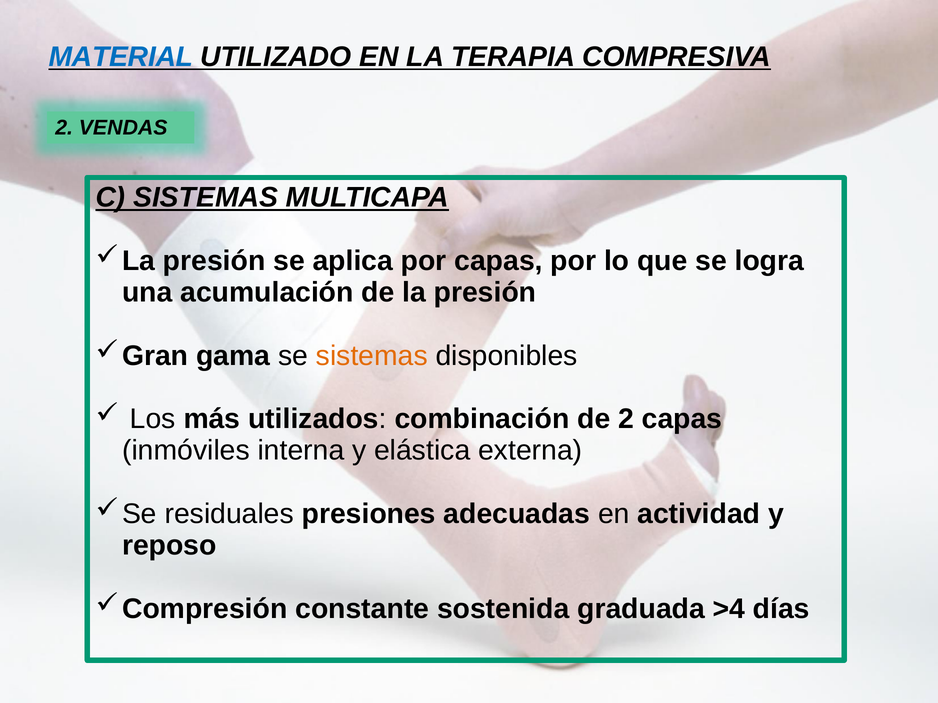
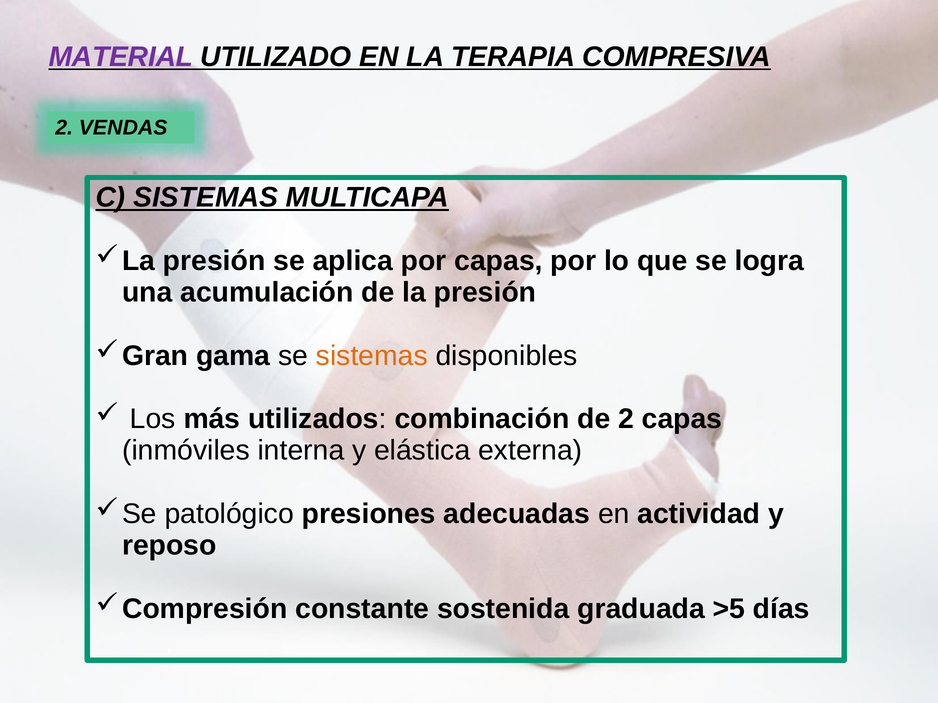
MATERIAL colour: blue -> purple
residuales: residuales -> patológico
>4: >4 -> >5
